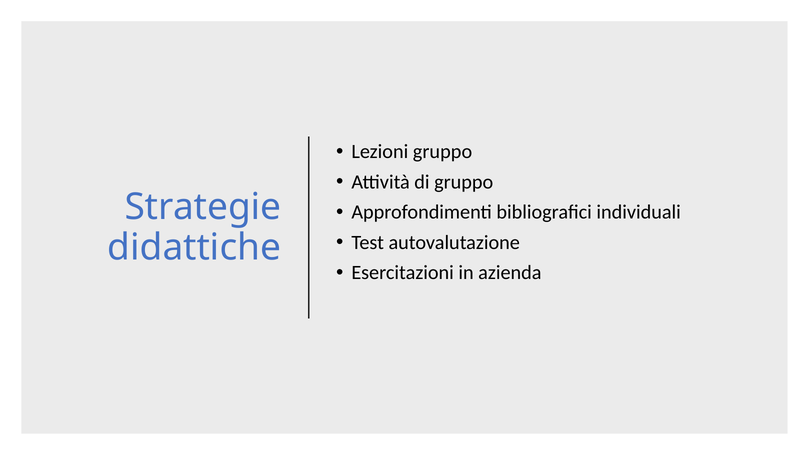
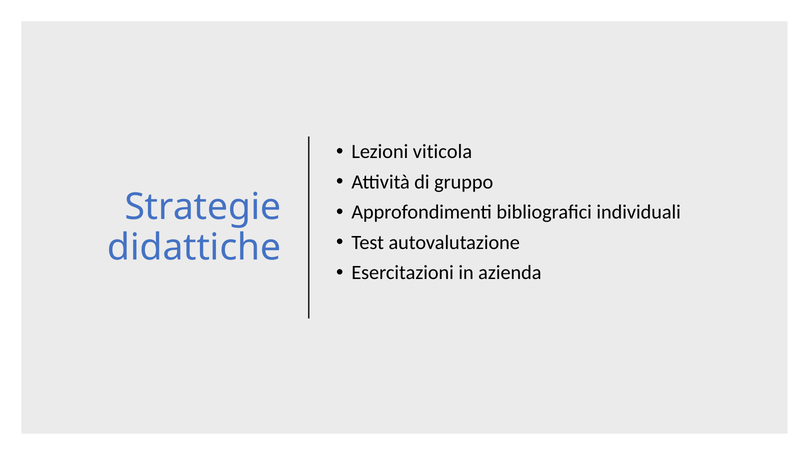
Lezioni gruppo: gruppo -> viticola
